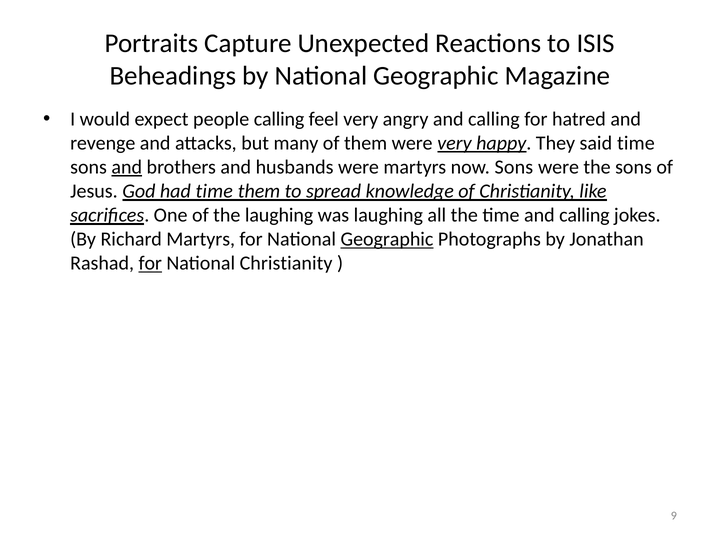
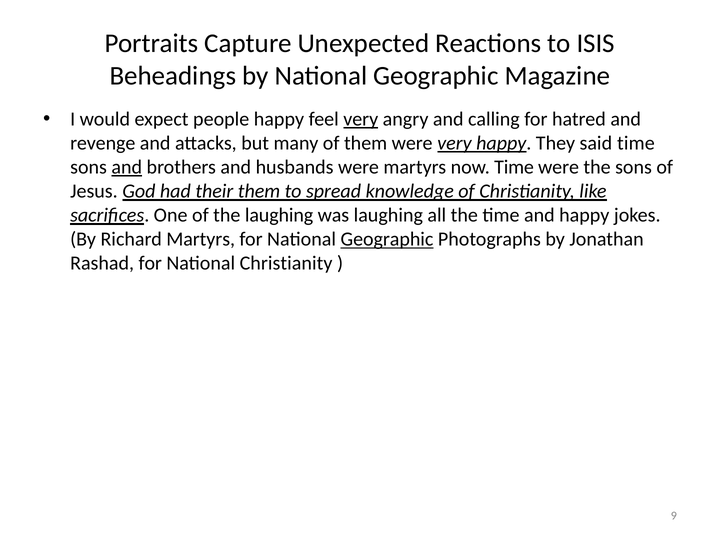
people calling: calling -> happy
very at (361, 119) underline: none -> present
now Sons: Sons -> Time
had time: time -> their
time and calling: calling -> happy
for at (150, 263) underline: present -> none
